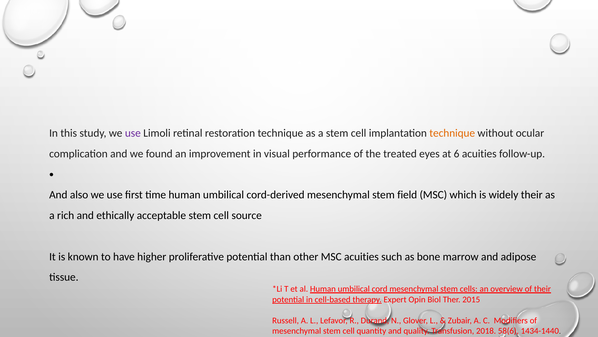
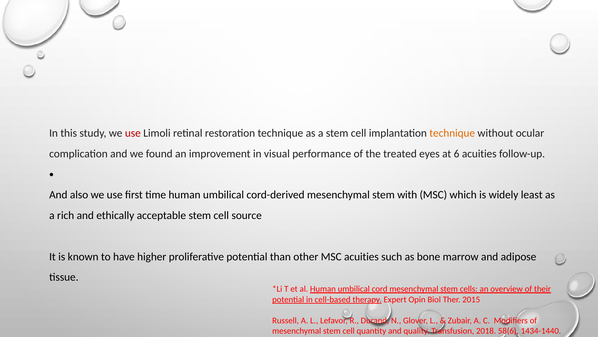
use at (133, 133) colour: purple -> red
field: field -> with
widely their: their -> least
